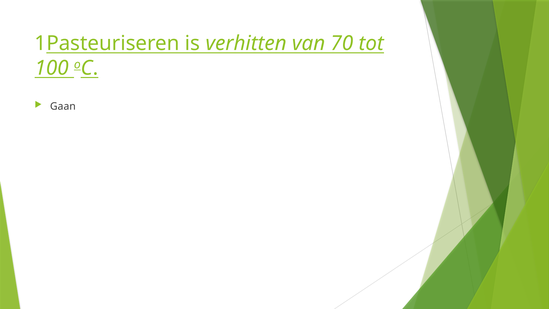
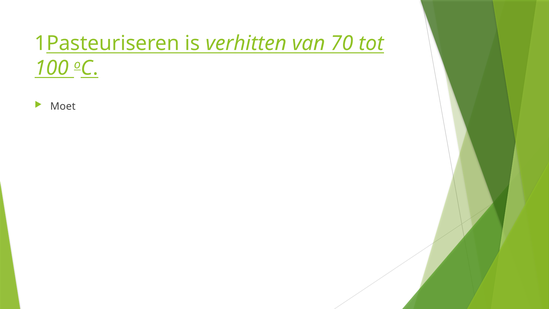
Gaan: Gaan -> Moet
